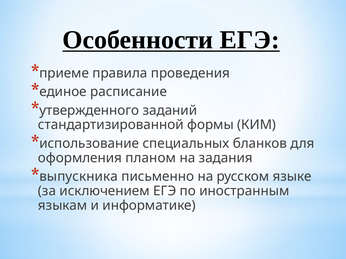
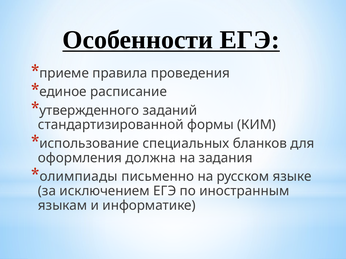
планом: планом -> должна
выпускника: выпускника -> олимпиады
